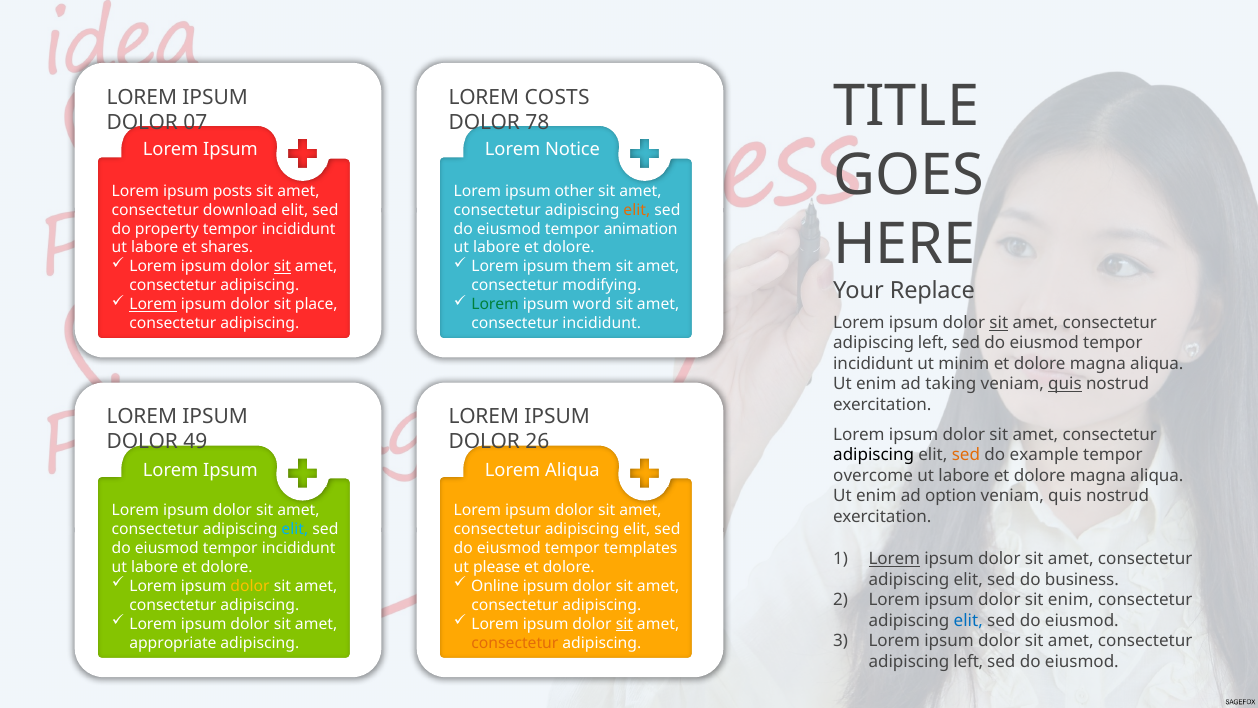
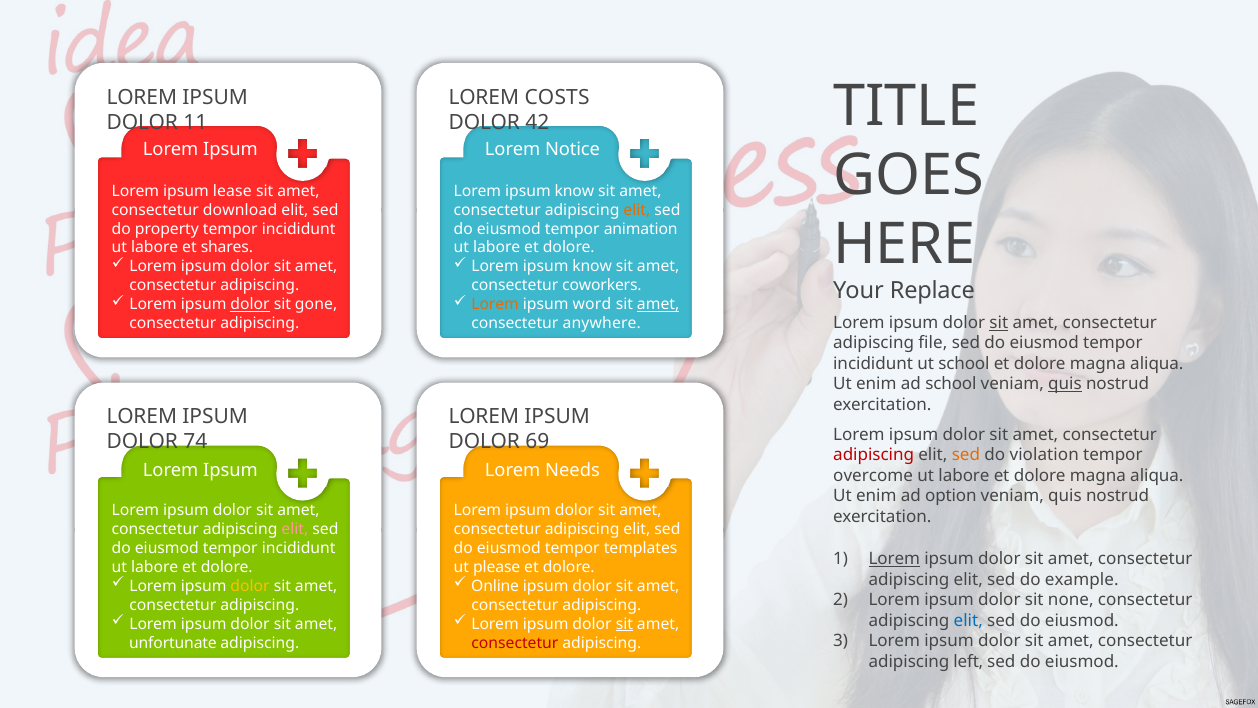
07: 07 -> 11
78: 78 -> 42
posts: posts -> lease
other at (574, 191): other -> know
sit at (282, 266) underline: present -> none
them at (592, 266): them -> know
modifying: modifying -> coworkers
Lorem at (153, 304) underline: present -> none
dolor at (250, 304) underline: none -> present
place: place -> gone
Lorem at (495, 304) colour: green -> orange
amet at (658, 304) underline: none -> present
consectetur incididunt: incididunt -> anywhere
left at (933, 343): left -> file
ut minim: minim -> school
ad taking: taking -> school
49: 49 -> 74
26: 26 -> 69
adipiscing at (874, 455) colour: black -> red
example: example -> violation
Lorem Aliqua: Aliqua -> Needs
elit at (295, 529) colour: light blue -> pink
business: business -> example
sit enim: enim -> none
appropriate: appropriate -> unfortunate
consectetur at (515, 643) colour: orange -> red
